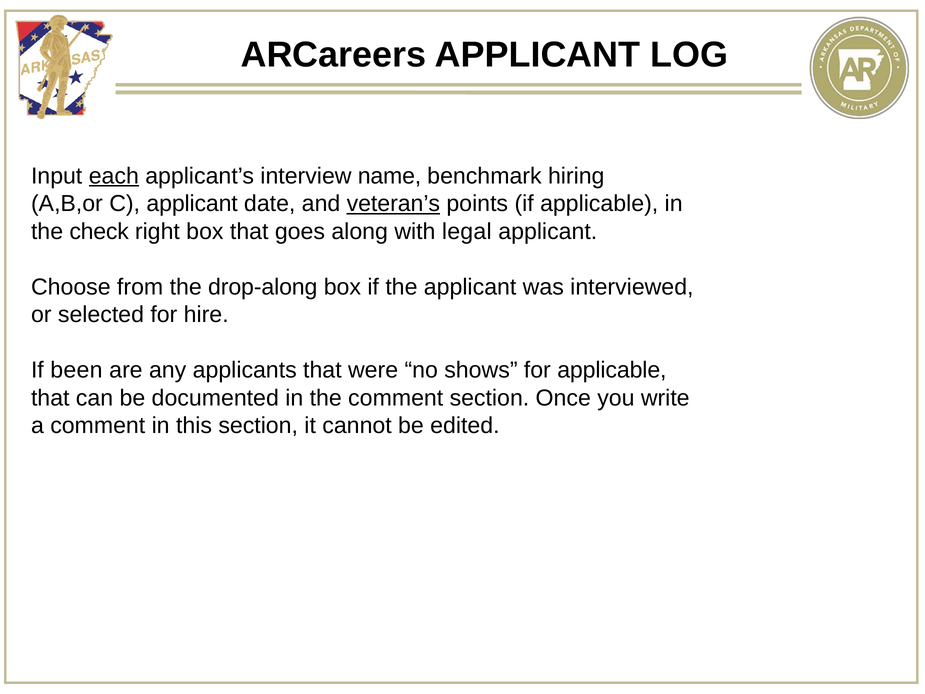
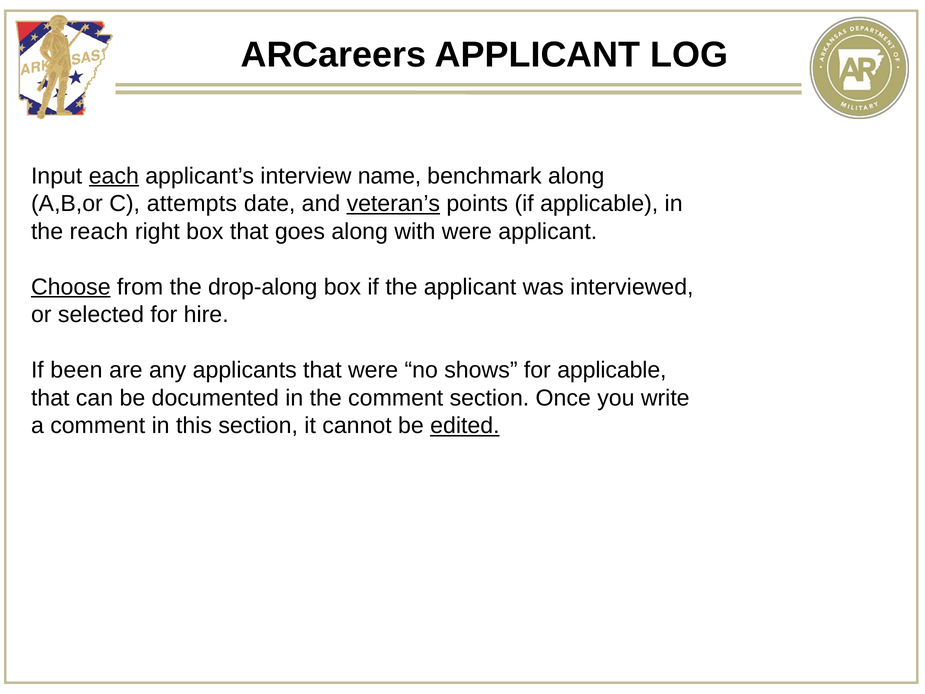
benchmark hiring: hiring -> along
C applicant: applicant -> attempts
check: check -> reach
with legal: legal -> were
Choose underline: none -> present
edited underline: none -> present
